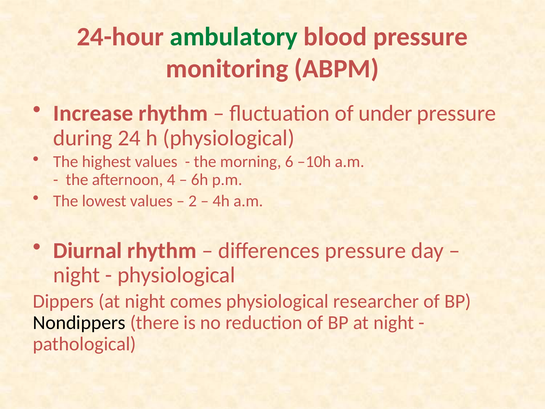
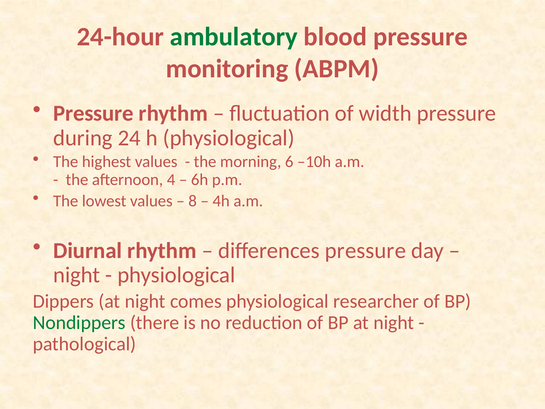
Increase at (93, 113): Increase -> Pressure
under: under -> width
2: 2 -> 8
Nondippers colour: black -> green
